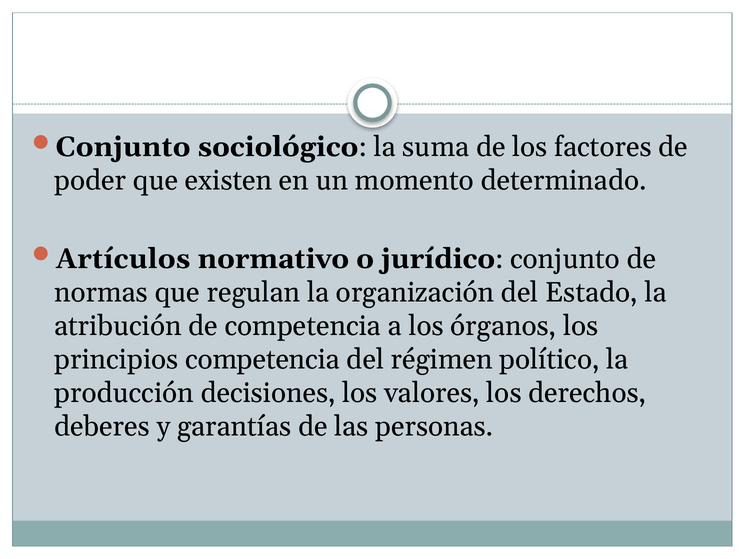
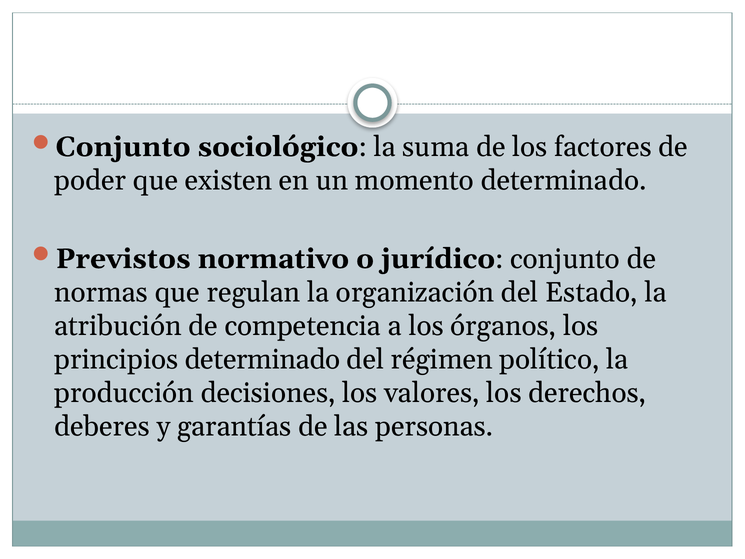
Artículos: Artículos -> Previstos
principios competencia: competencia -> determinado
